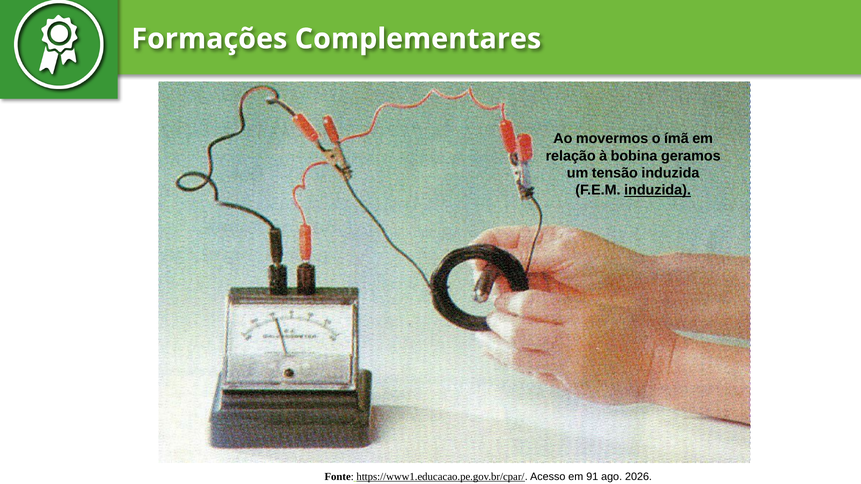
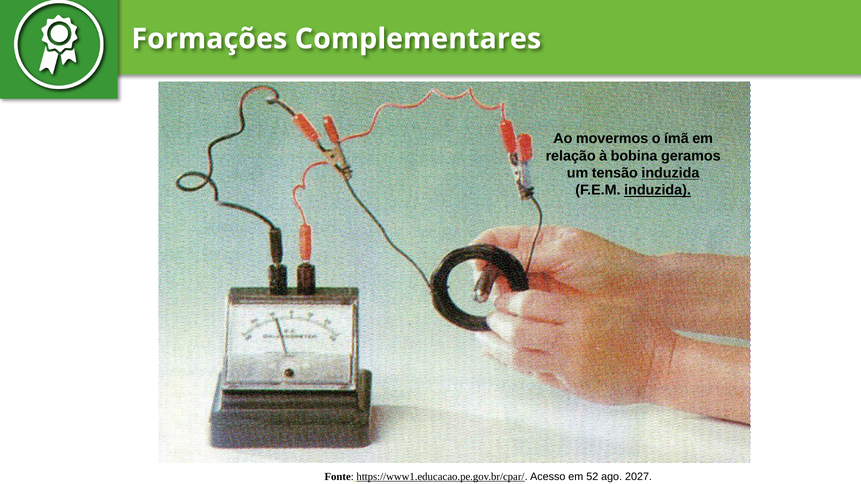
induzida at (670, 173) underline: none -> present
91: 91 -> 52
2026: 2026 -> 2027
